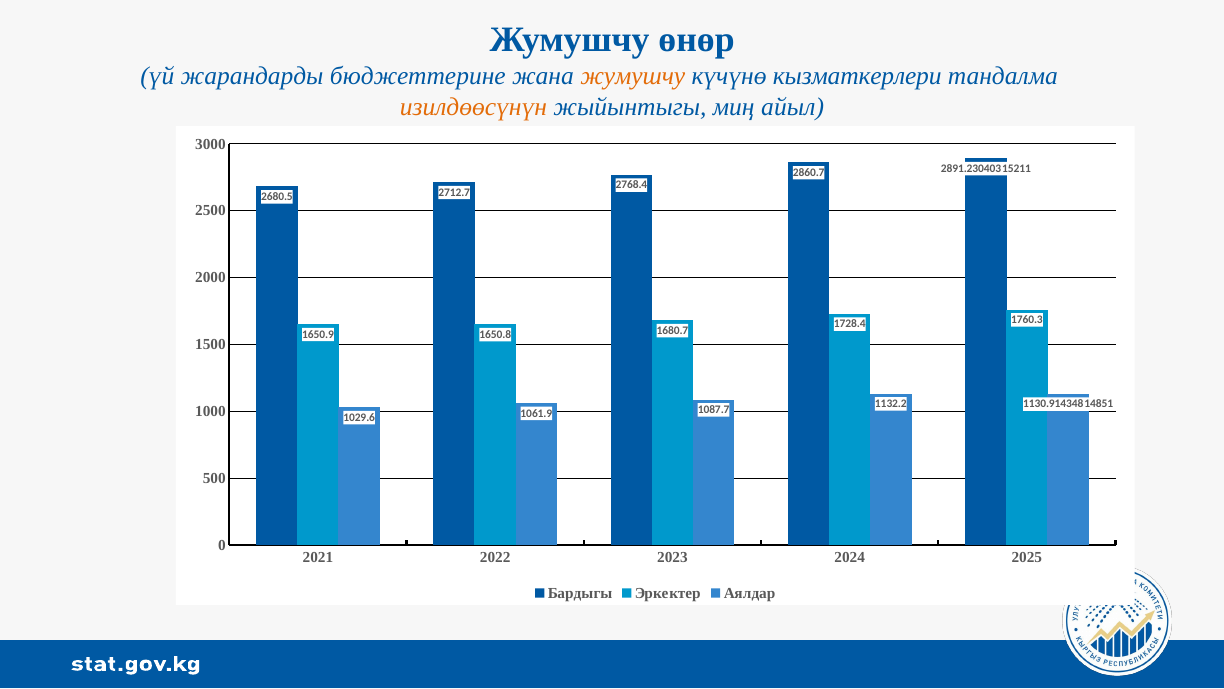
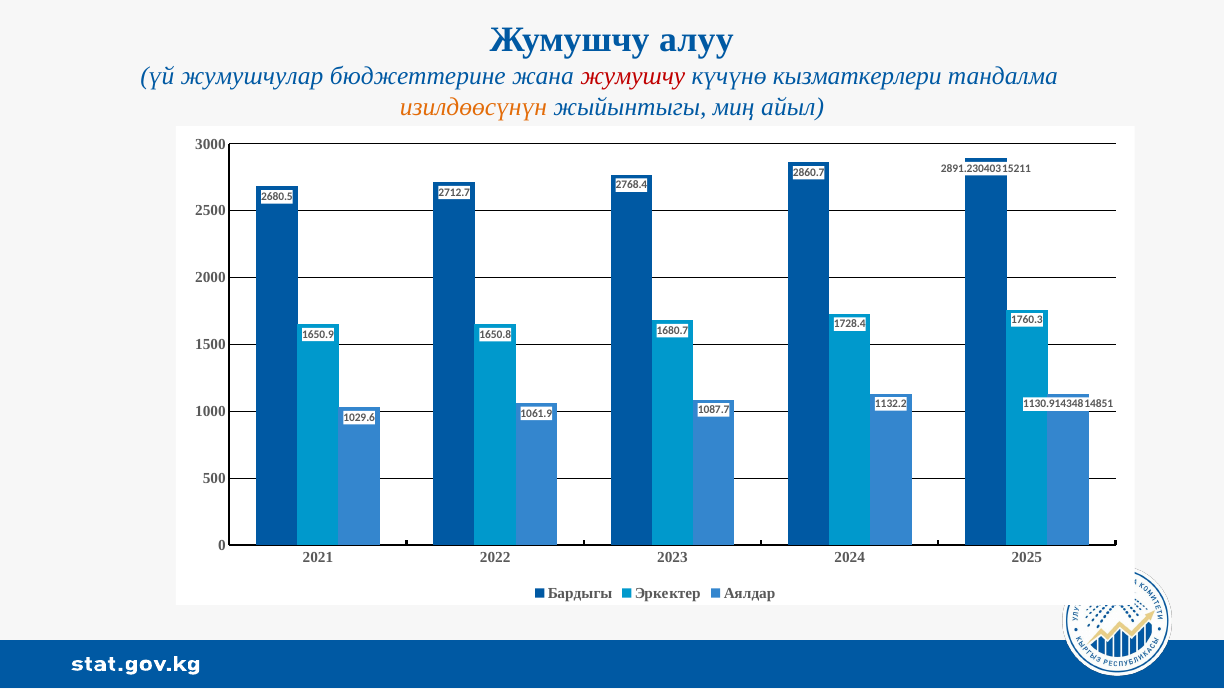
өнөр: өнөр -> алуу
жарандарды: жарандарды -> жумушчулар
жумушчу at (633, 76) colour: orange -> red
